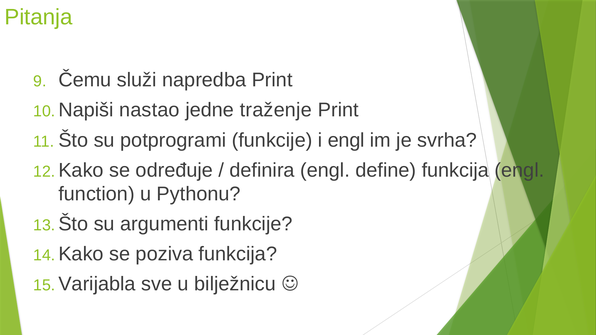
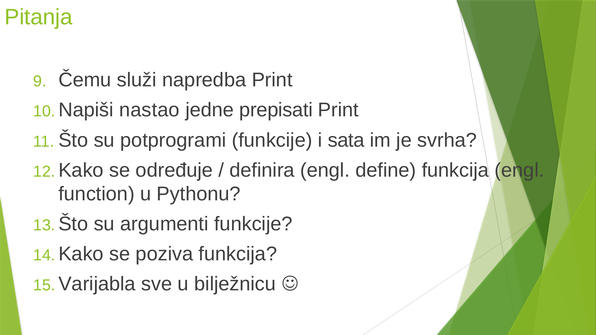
traženje: traženje -> prepisati
i engl: engl -> sata
